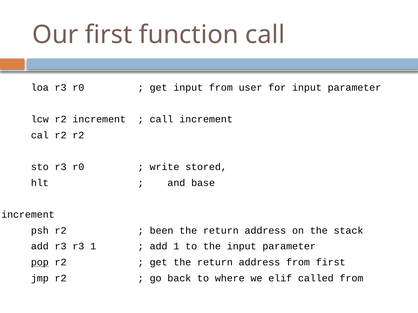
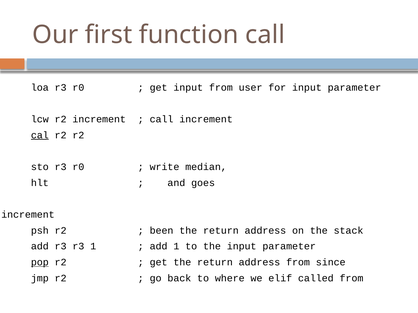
cal underline: none -> present
stored: stored -> median
base: base -> goes
from first: first -> since
